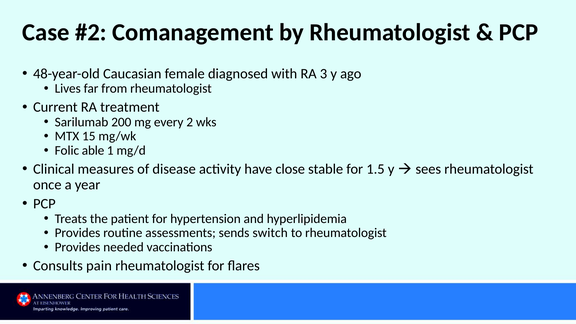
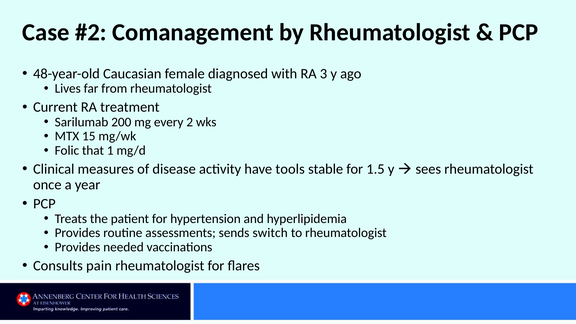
able: able -> that
close: close -> tools
